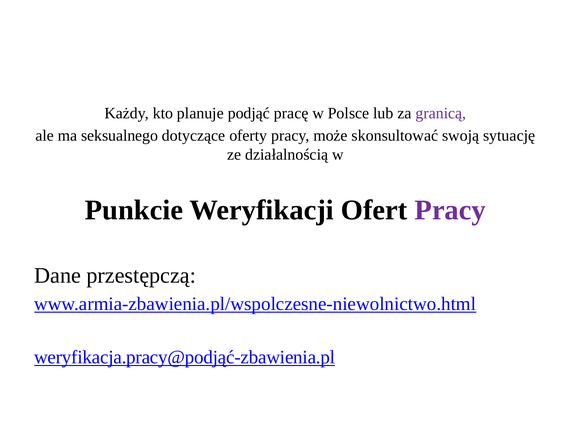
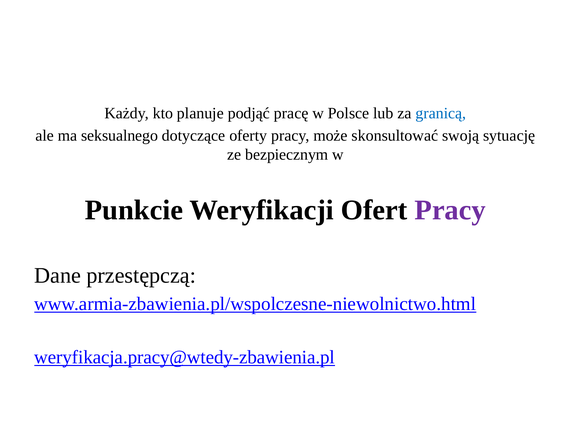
granicą colour: purple -> blue
działalnością: działalnością -> bezpiecznym
weryfikacja.pracy@podjąć-zbawienia.pl: weryfikacja.pracy@podjąć-zbawienia.pl -> weryfikacja.pracy@wtedy-zbawienia.pl
